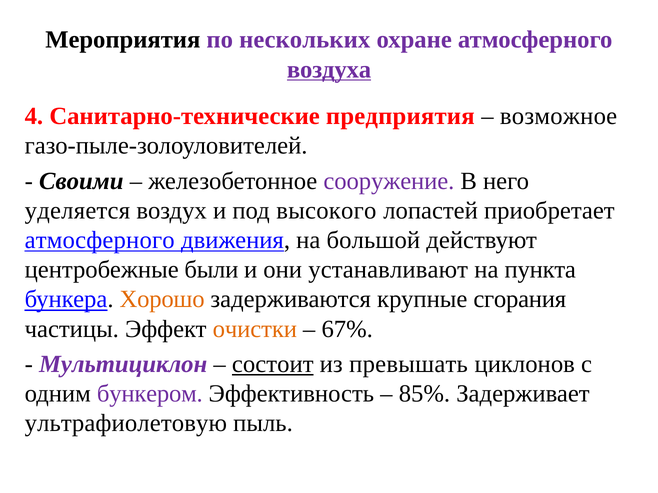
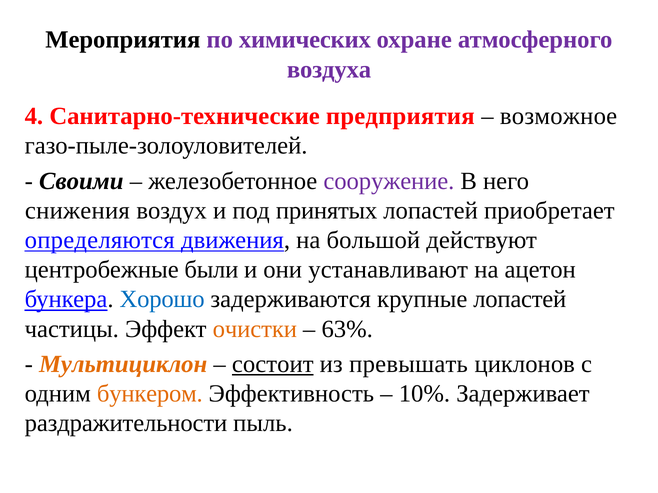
нескольких: нескольких -> химических
воздуха underline: present -> none
уделяется: уделяется -> снижения
высокого: высокого -> принятых
атмосферного at (100, 240): атмосферного -> определяются
пункта: пункта -> ацетон
Хорошо colour: orange -> blue
крупные сгорания: сгорания -> лопастей
67%: 67% -> 63%
Мультициклон colour: purple -> orange
бункером colour: purple -> orange
85%: 85% -> 10%
ультрафиолетовую: ультрафиолетовую -> раздражительности
